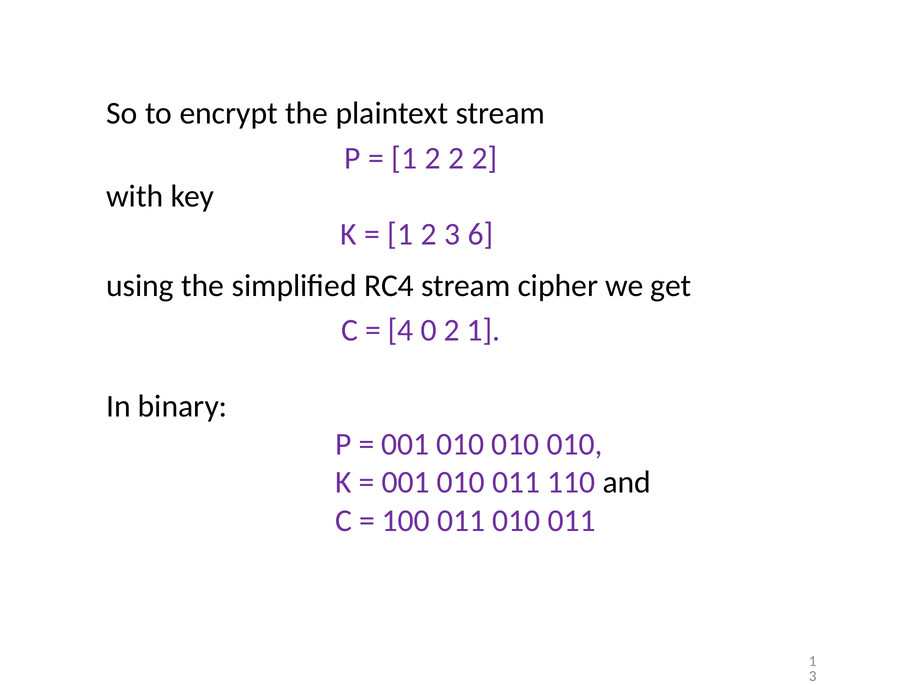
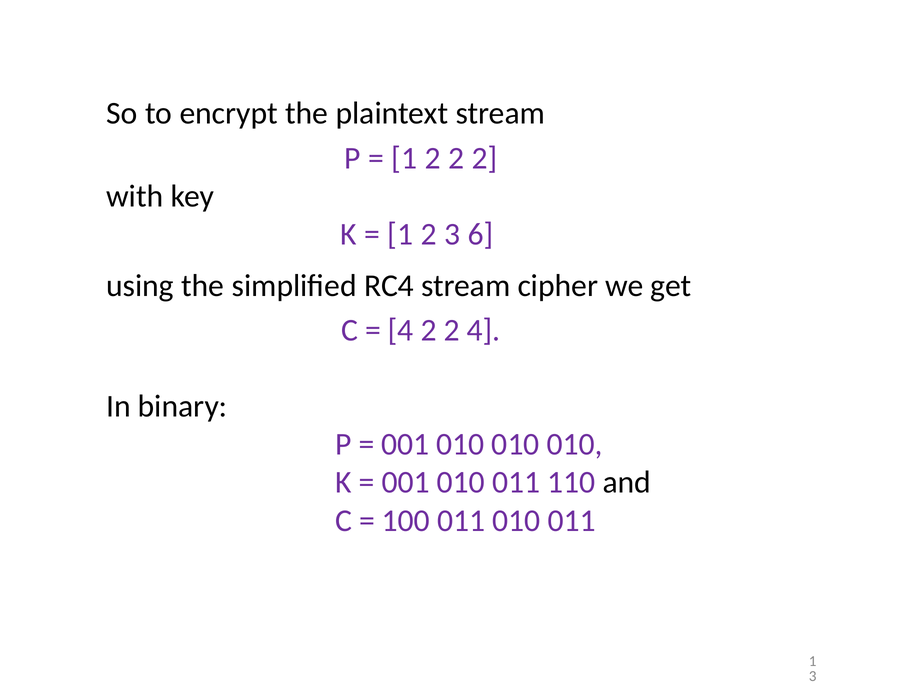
4 0: 0 -> 2
2 1: 1 -> 4
